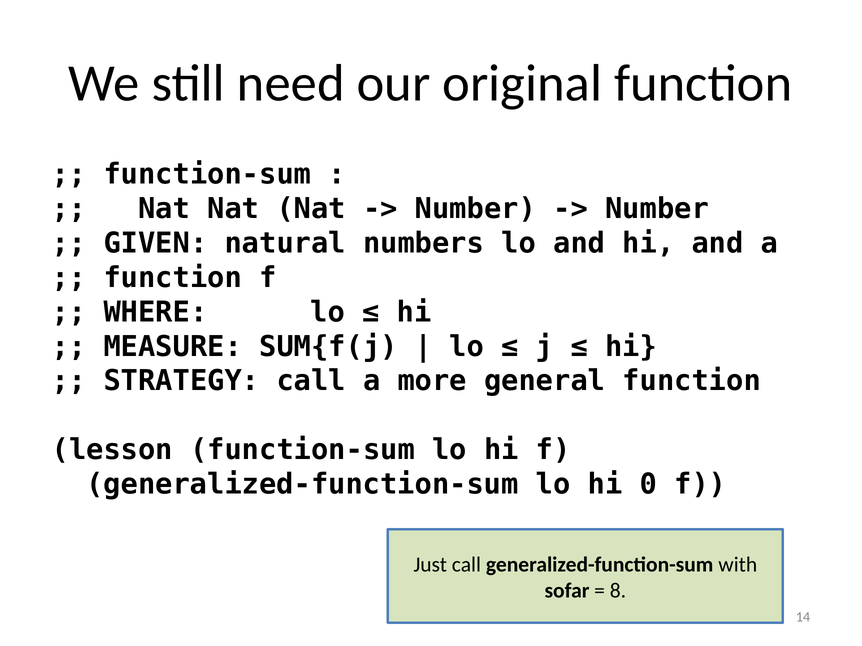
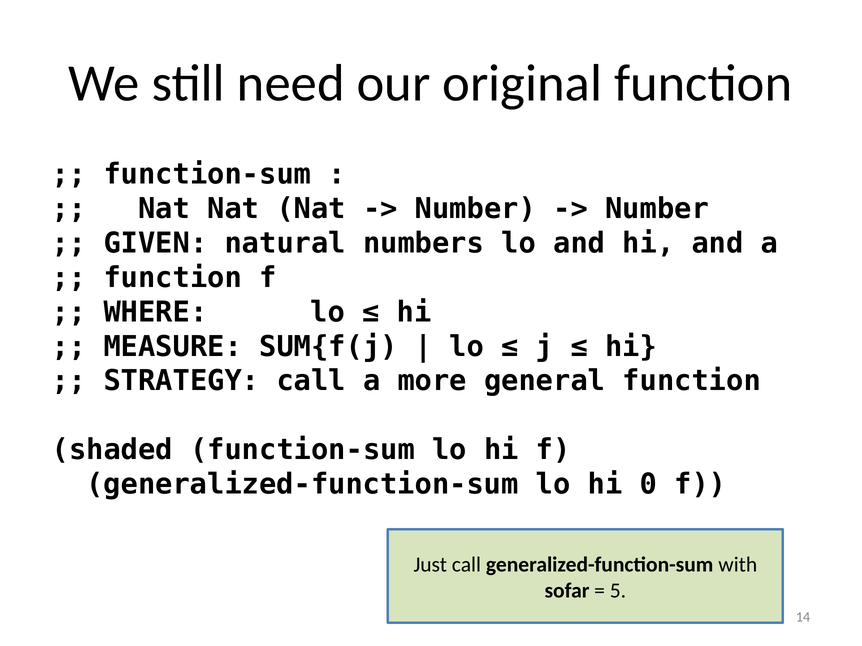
lesson: lesson -> shaded
8: 8 -> 5
